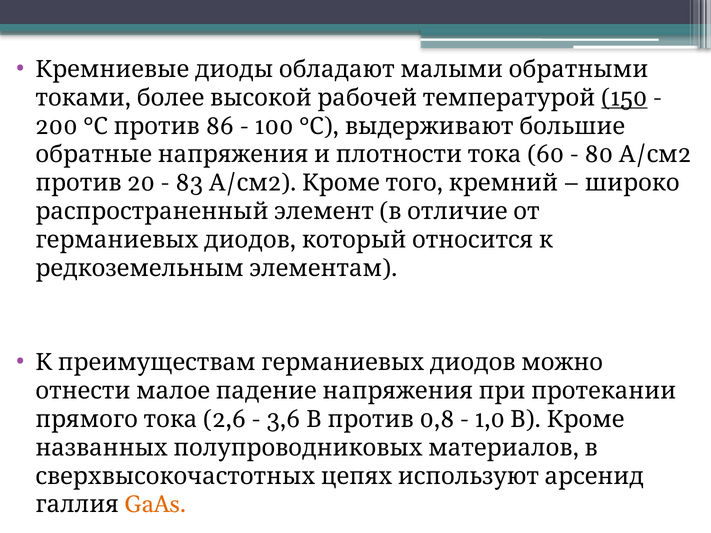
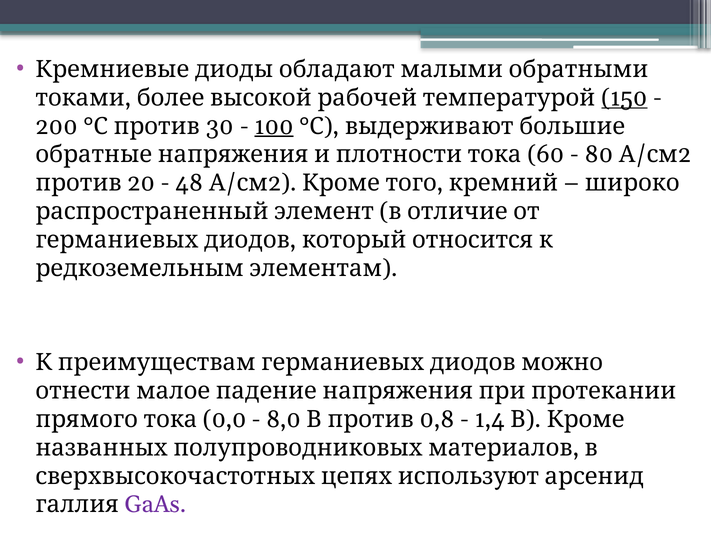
86: 86 -> 30
100 underline: none -> present
83: 83 -> 48
2,6: 2,6 -> 0,0
3,6: 3,6 -> 8,0
1,0: 1,0 -> 1,4
GaAs colour: orange -> purple
